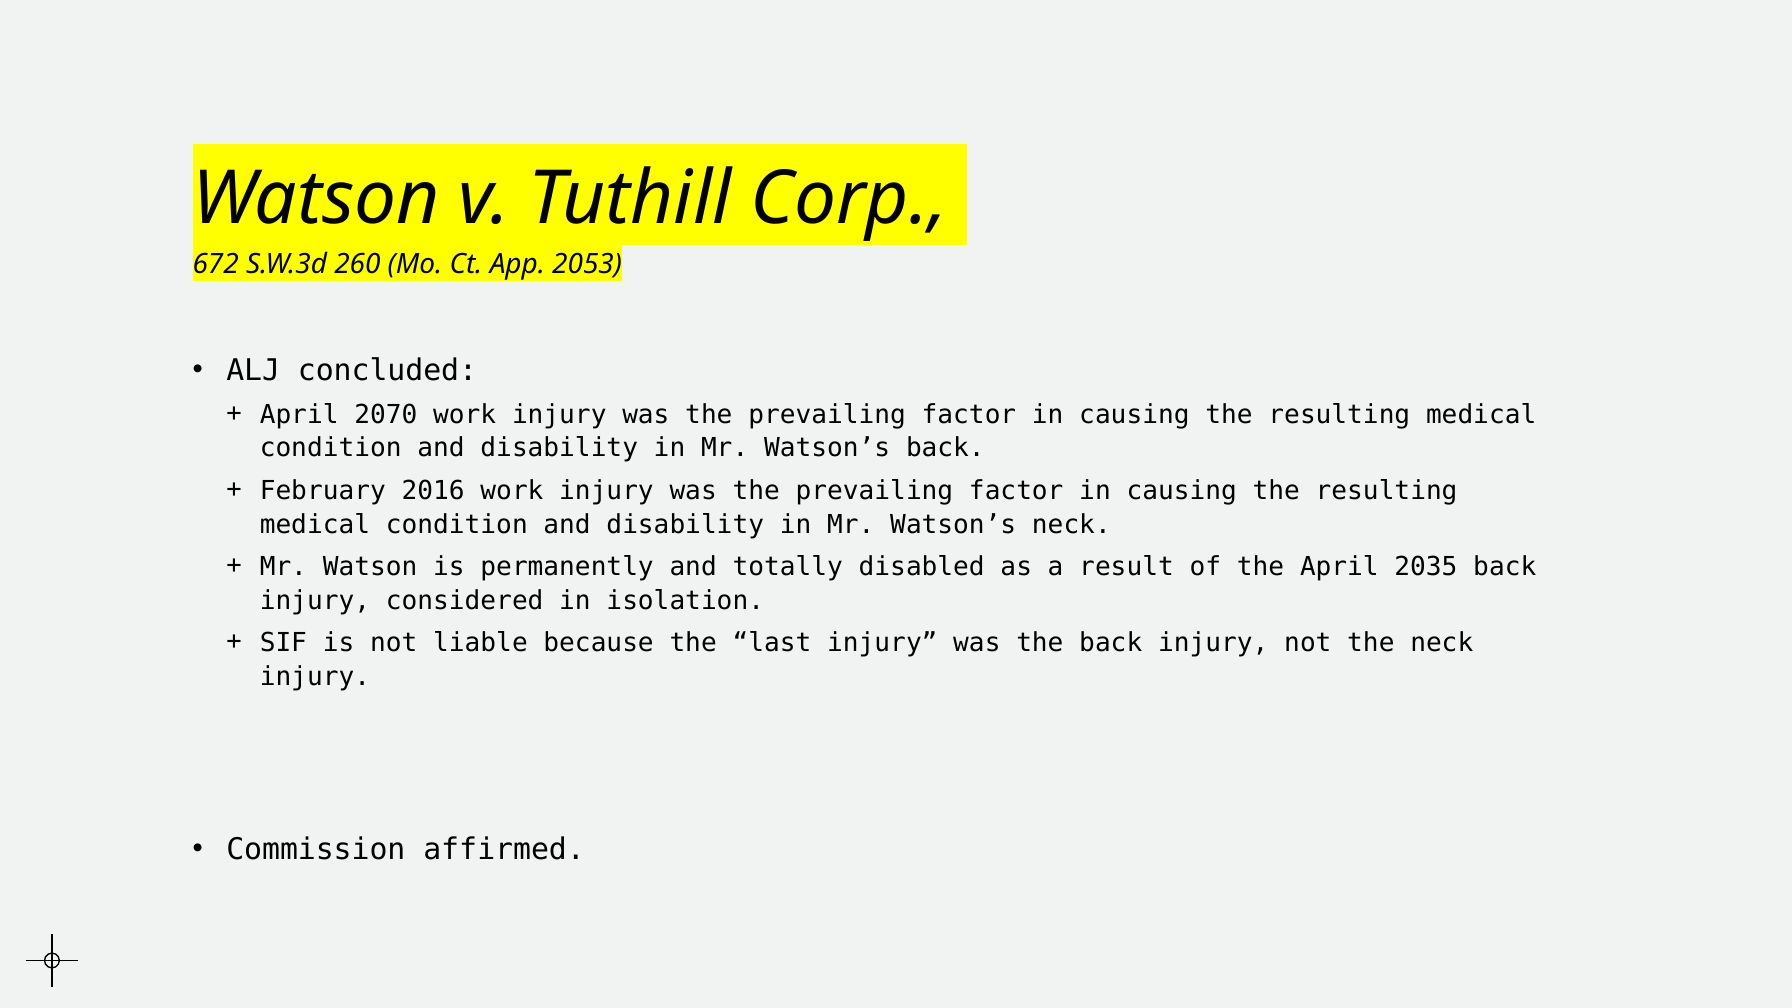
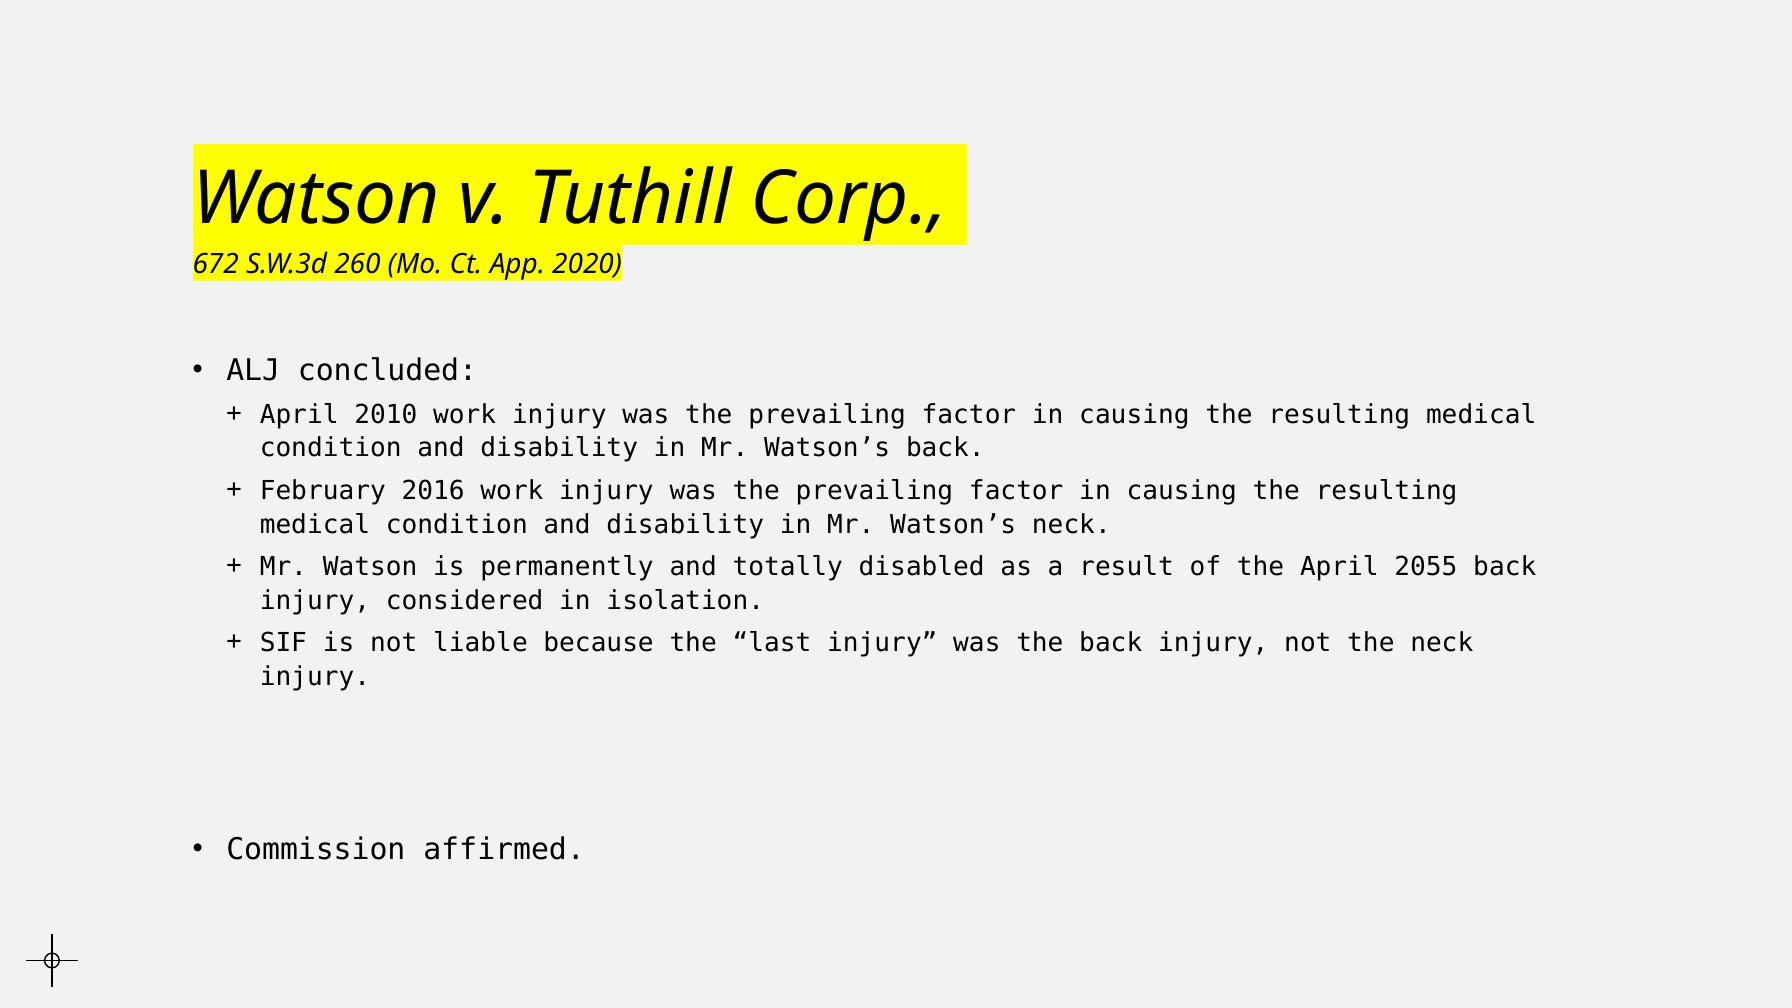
2053: 2053 -> 2020
2070: 2070 -> 2010
2035: 2035 -> 2055
